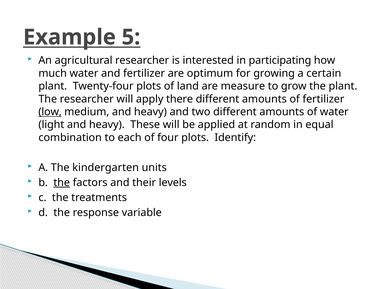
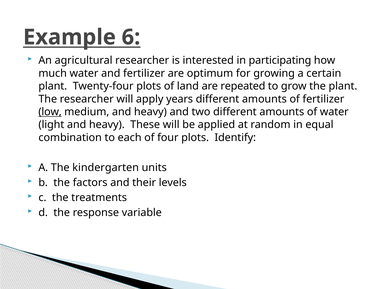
5: 5 -> 6
measure: measure -> repeated
there: there -> years
the at (62, 182) underline: present -> none
